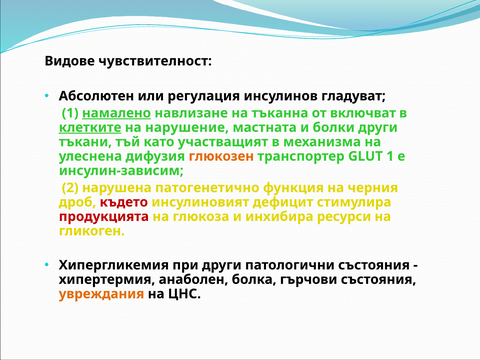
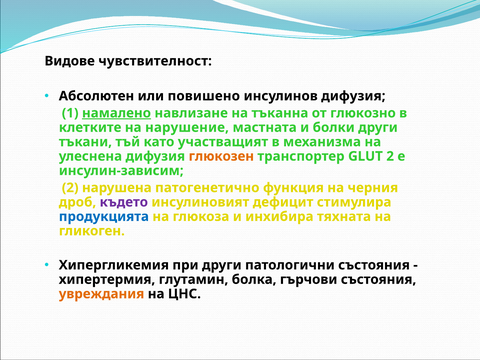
регулация: регулация -> повишено
инсулинов гладуват: гладуват -> дифузия
включват: включват -> глюкозно
клетките underline: present -> none
GLUT 1: 1 -> 2
където colour: red -> purple
продукцията colour: red -> blue
ресурси: ресурси -> тяхната
анаболен: анаболен -> глутамин
